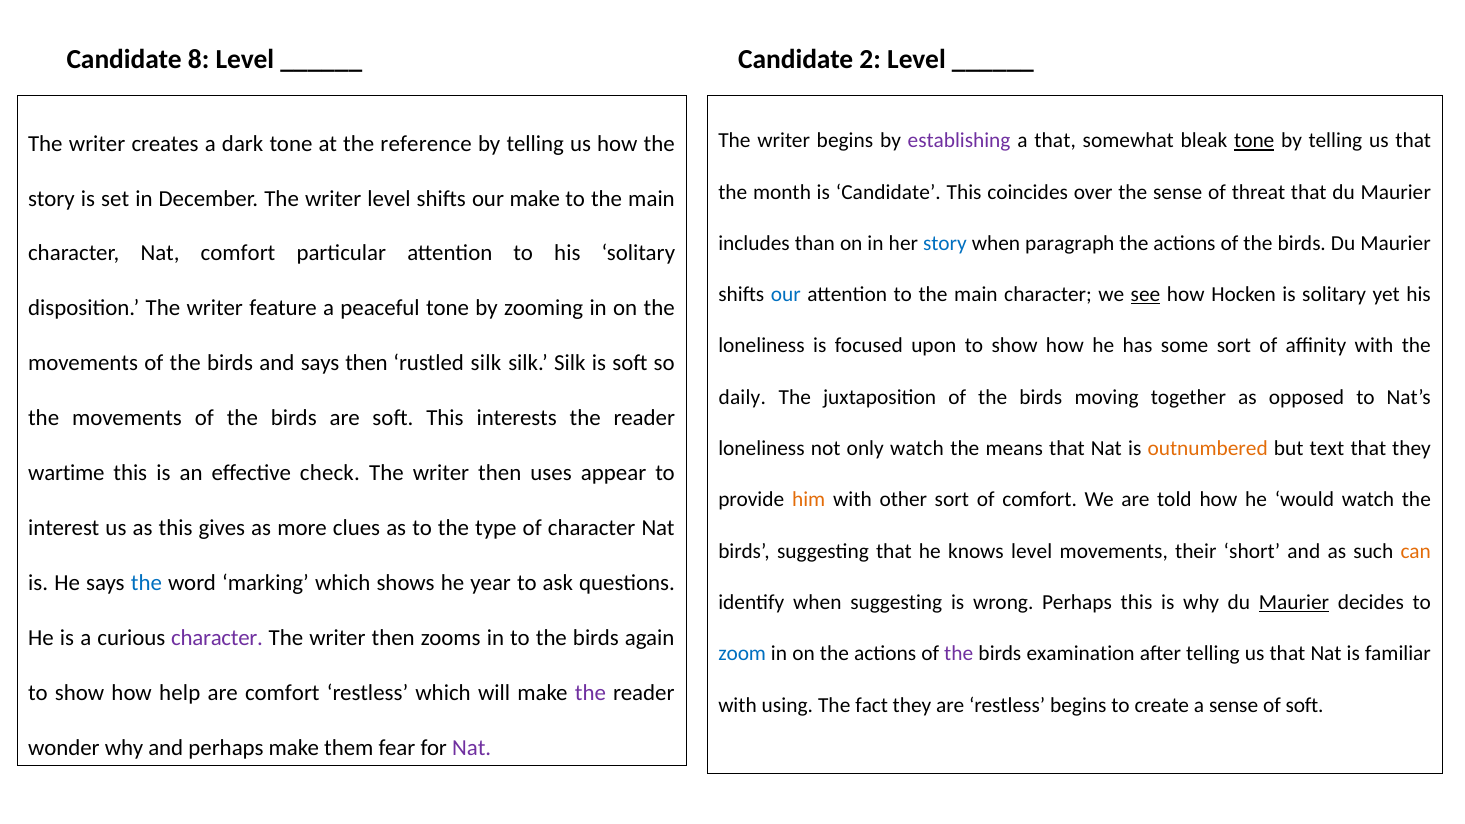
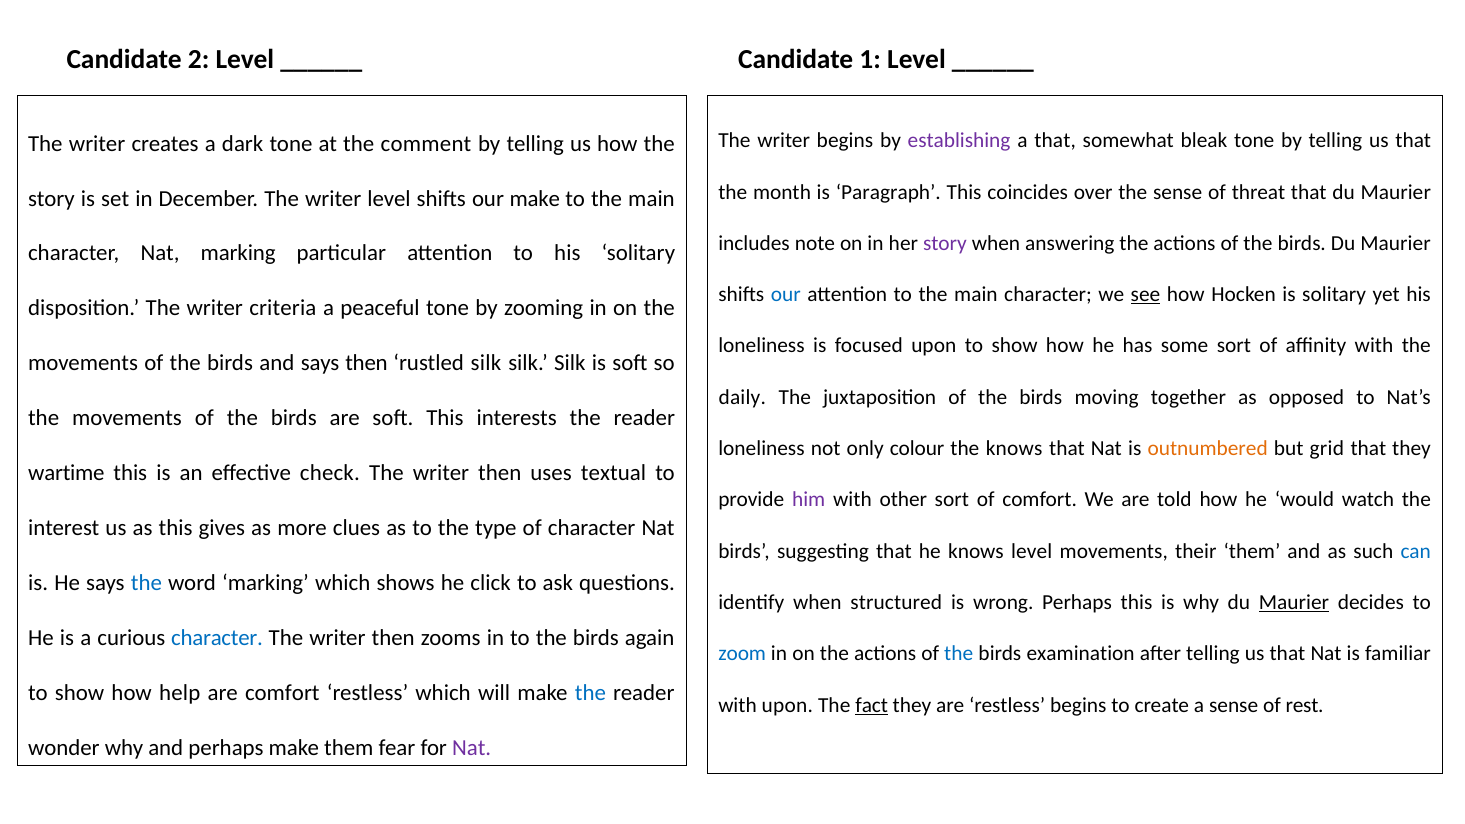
8: 8 -> 2
2: 2 -> 1
tone at (1254, 141) underline: present -> none
reference: reference -> comment
is Candidate: Candidate -> Paragraph
than: than -> note
story at (945, 243) colour: blue -> purple
paragraph: paragraph -> answering
Nat comfort: comfort -> marking
feature: feature -> criteria
only watch: watch -> colour
the means: means -> knows
text: text -> grid
appear: appear -> textual
him colour: orange -> purple
their short: short -> them
can colour: orange -> blue
year: year -> click
when suggesting: suggesting -> structured
character at (217, 638) colour: purple -> blue
the at (959, 654) colour: purple -> blue
the at (590, 693) colour: purple -> blue
with using: using -> upon
fact underline: none -> present
of soft: soft -> rest
